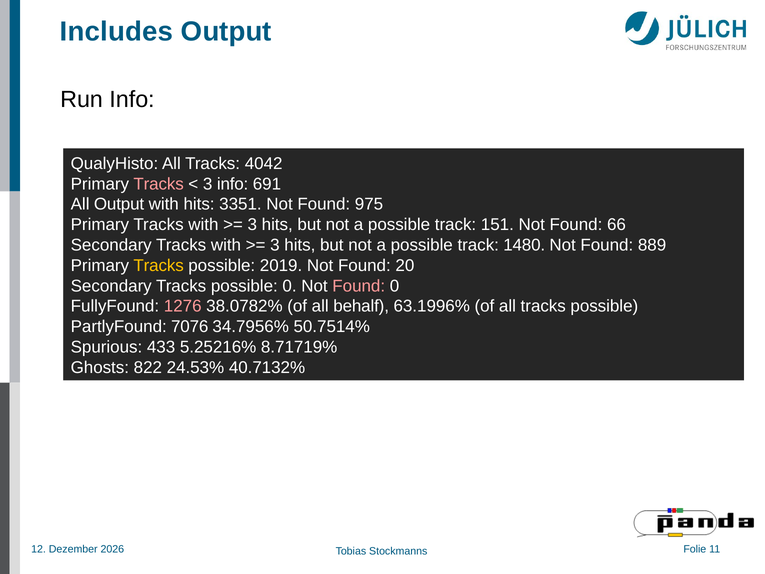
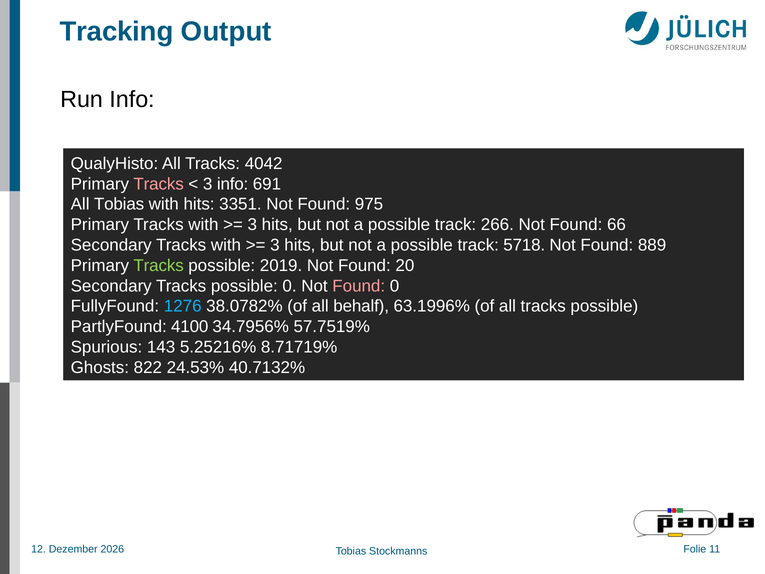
Includes: Includes -> Tracking
All Output: Output -> Tobias
151: 151 -> 266
1480: 1480 -> 5718
Tracks at (159, 265) colour: yellow -> light green
1276 colour: pink -> light blue
7076: 7076 -> 4100
50.7514%: 50.7514% -> 57.7519%
433: 433 -> 143
